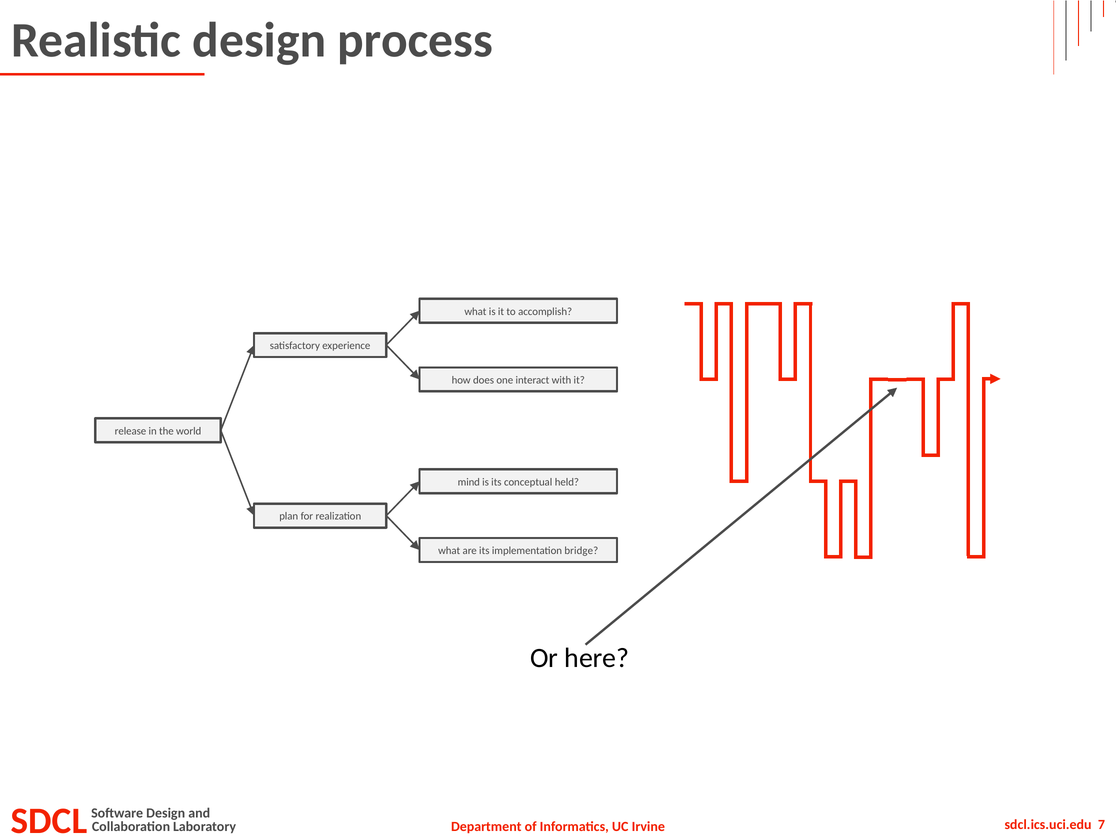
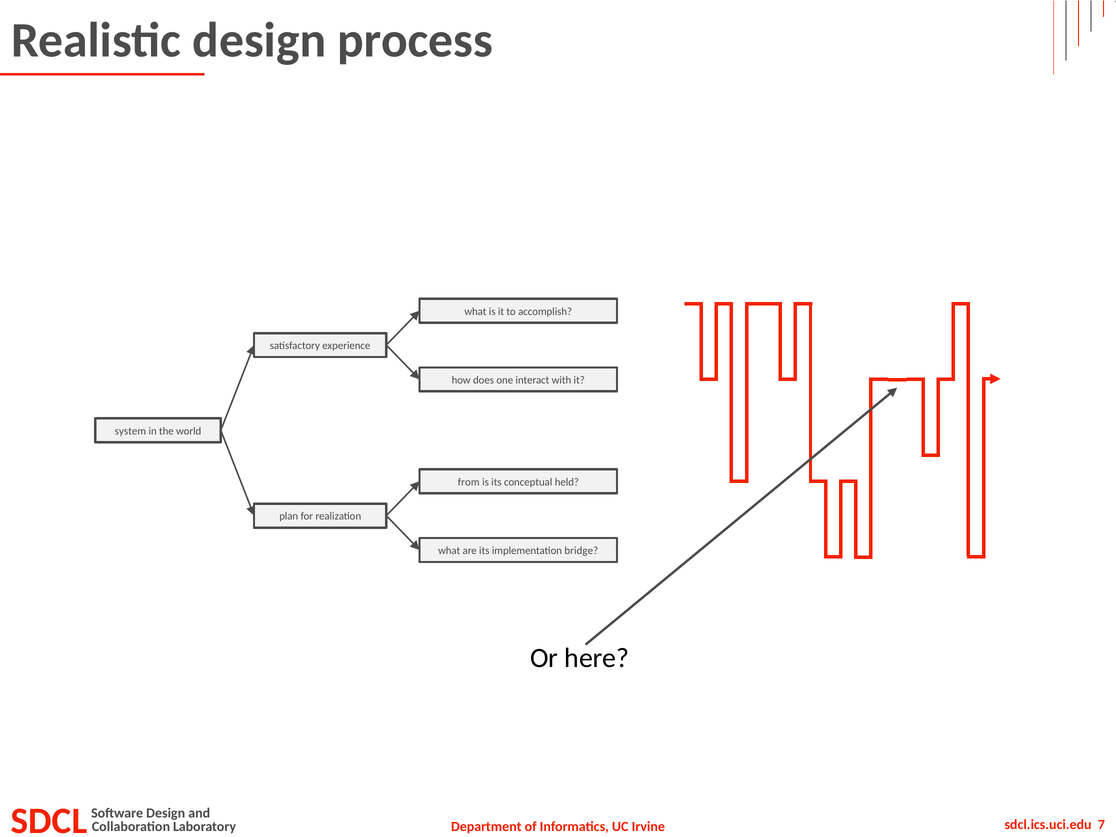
release: release -> system
mind: mind -> from
